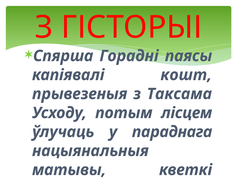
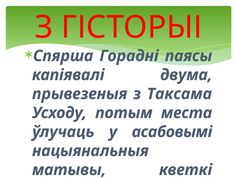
кошт: кошт -> двума
лісцем: лісцем -> места
параднага: параднага -> асабовымі
